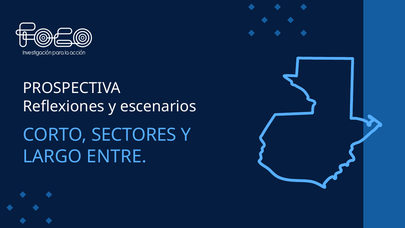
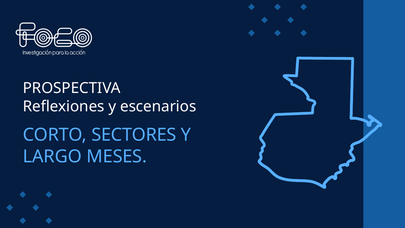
ENTRE: ENTRE -> MESES
